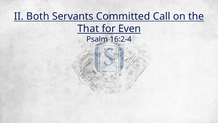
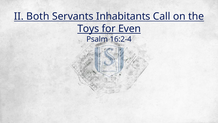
Committed: Committed -> Inhabitants
That: That -> Toys
